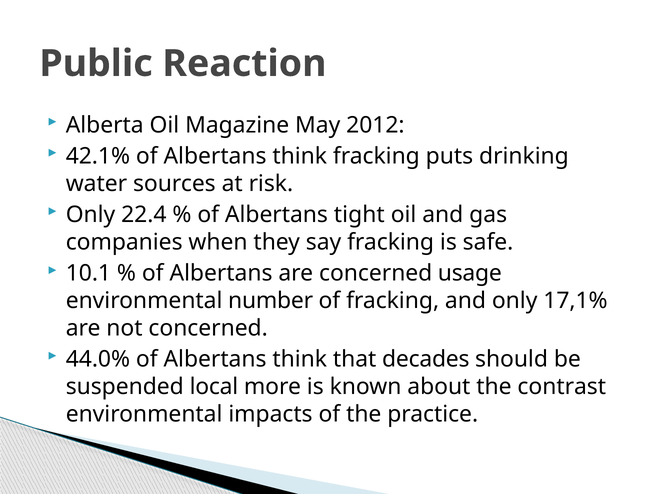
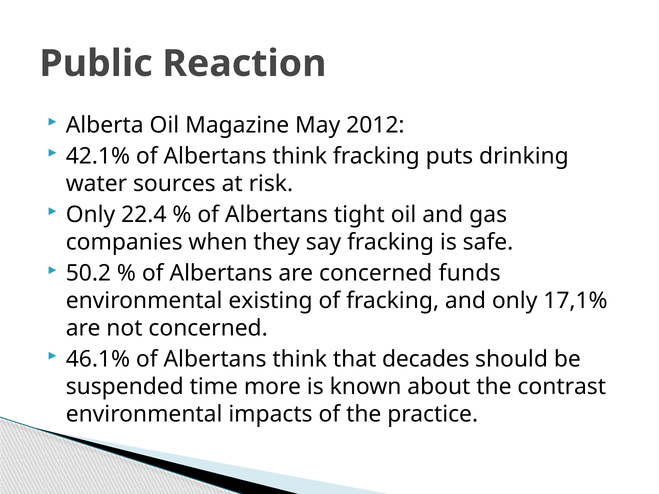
10.1: 10.1 -> 50.2
usage: usage -> funds
number: number -> existing
44.0%: 44.0% -> 46.1%
local: local -> time
